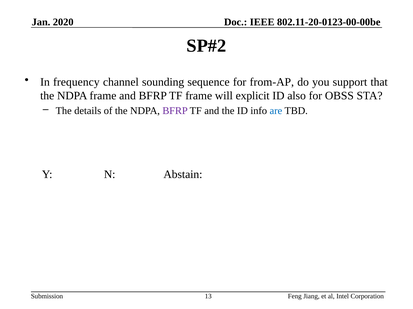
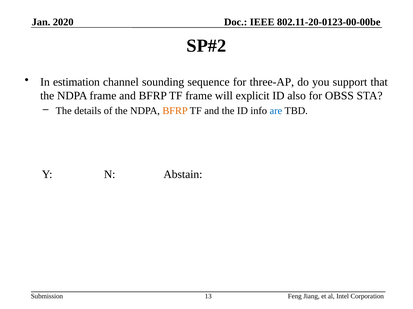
frequency: frequency -> estimation
from-AP: from-AP -> three-AP
BFRP at (175, 111) colour: purple -> orange
